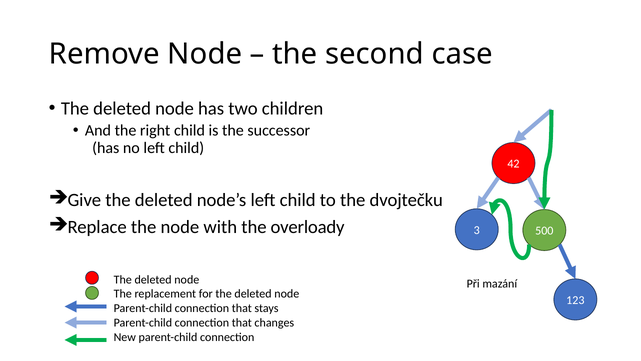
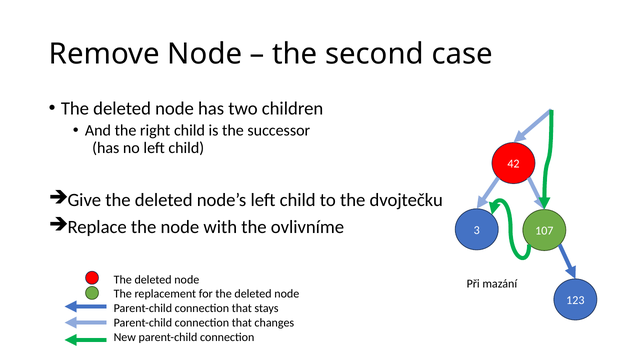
overloady: overloady -> ovlivníme
500: 500 -> 107
